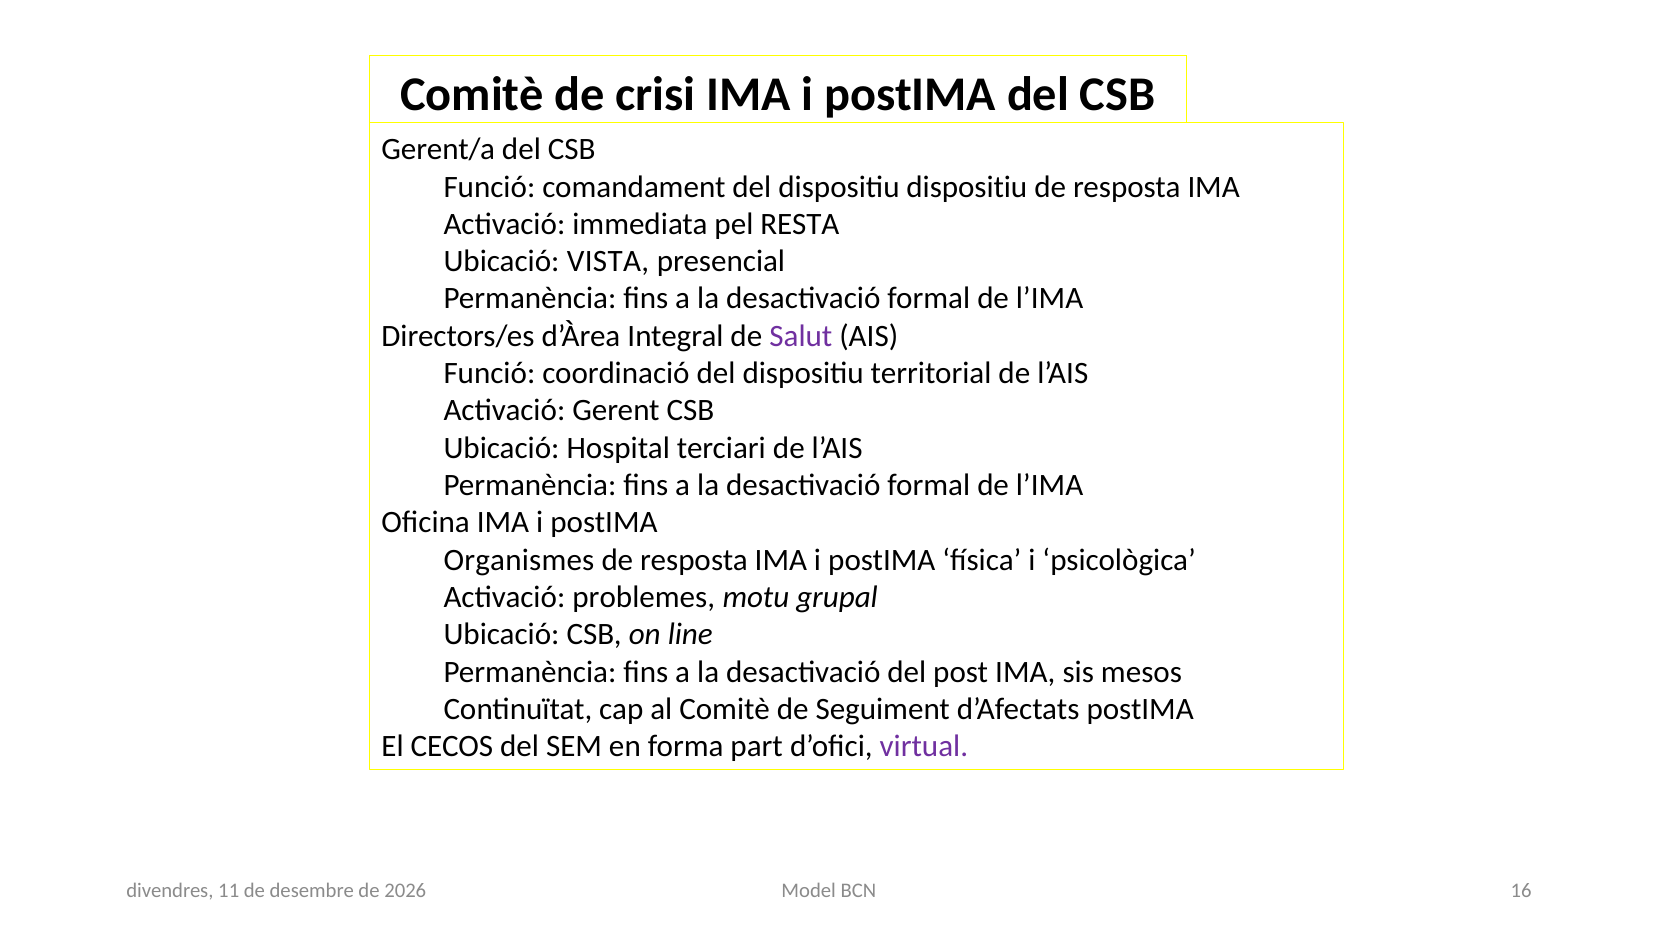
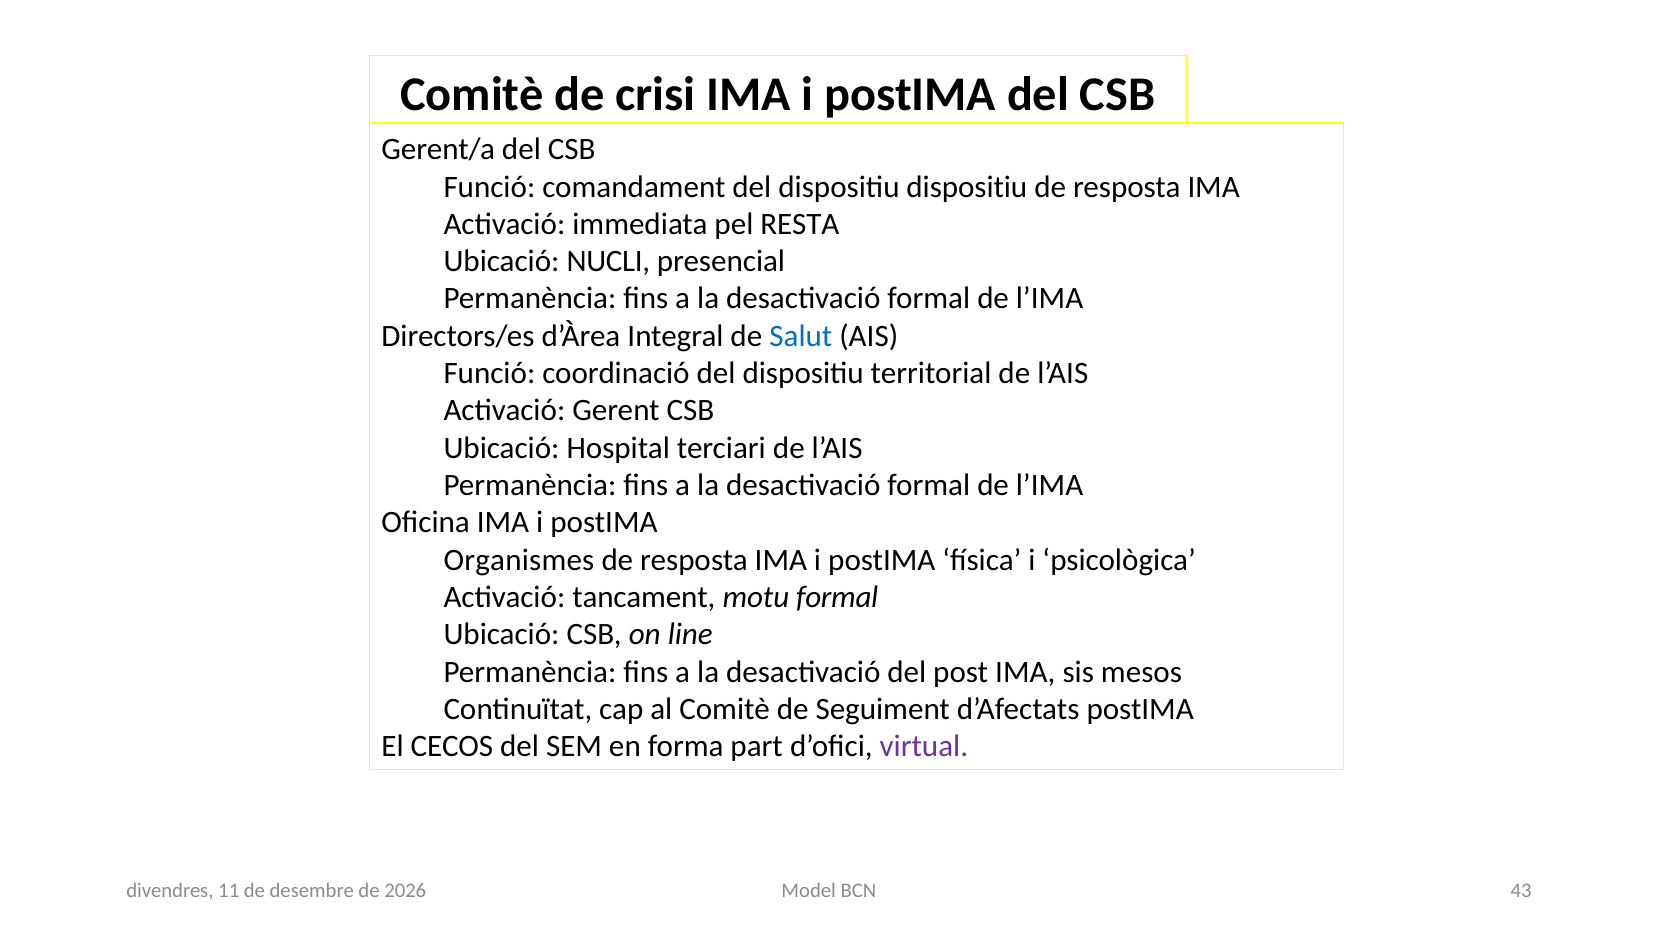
VISTA: VISTA -> NUCLI
Salut colour: purple -> blue
problemes: problemes -> tancament
motu grupal: grupal -> formal
16: 16 -> 43
